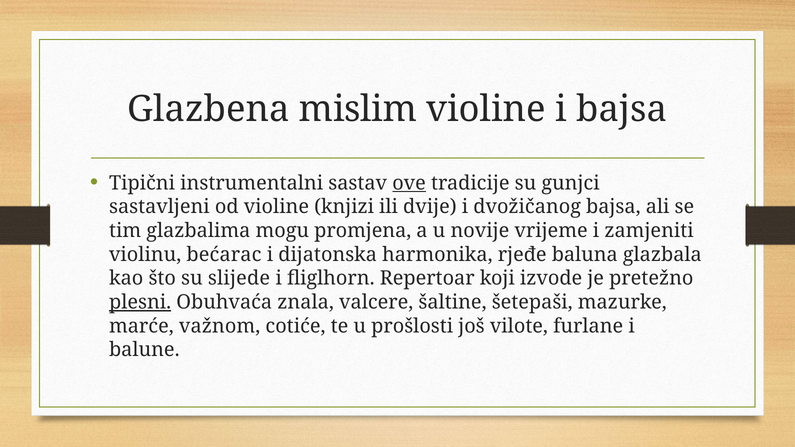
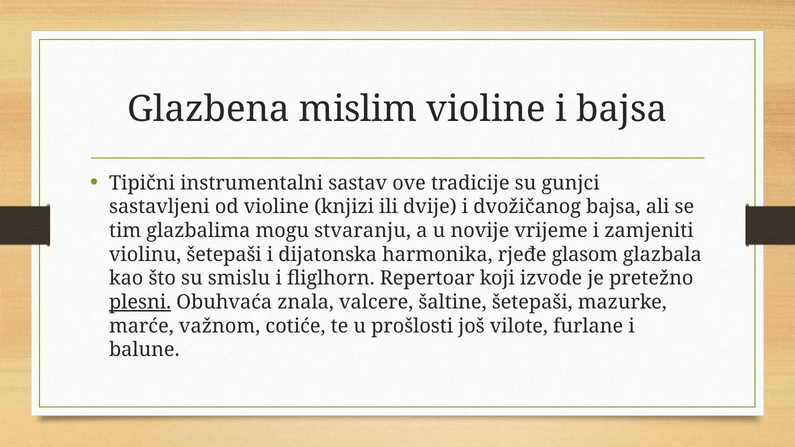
ove underline: present -> none
promjena: promjena -> stvaranju
violinu bećarac: bećarac -> šetepaši
baluna: baluna -> glasom
slijede: slijede -> smislu
